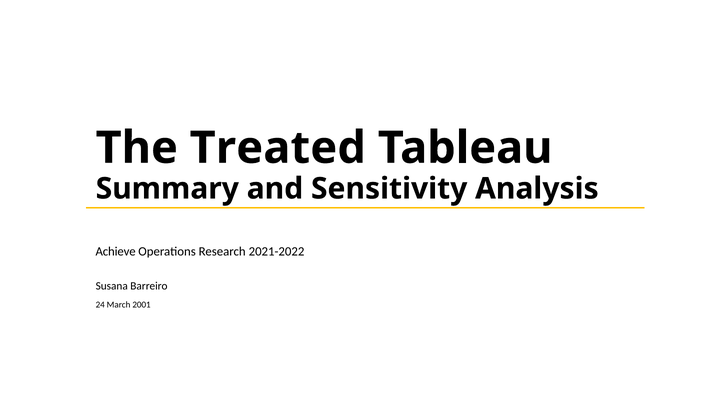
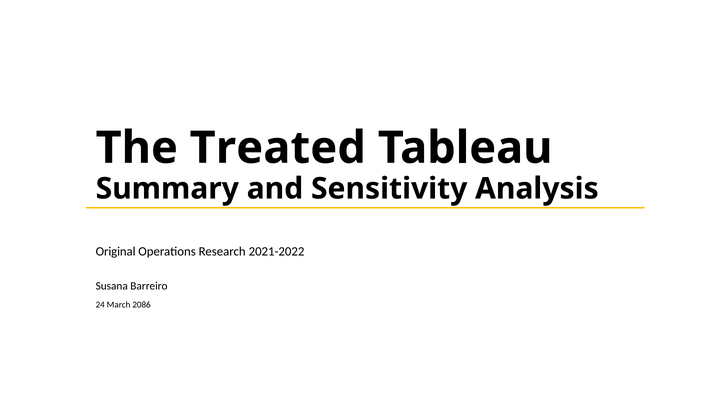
Achieve: Achieve -> Original
2001: 2001 -> 2086
